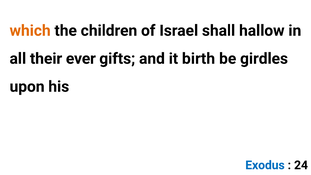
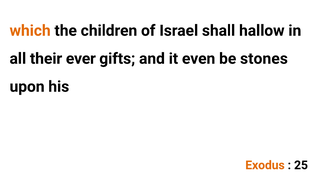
birth: birth -> even
girdles: girdles -> stones
Exodus colour: blue -> orange
24: 24 -> 25
